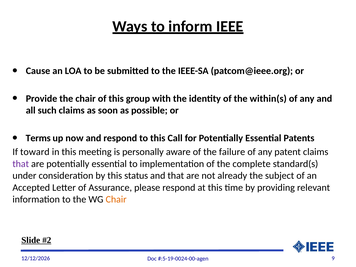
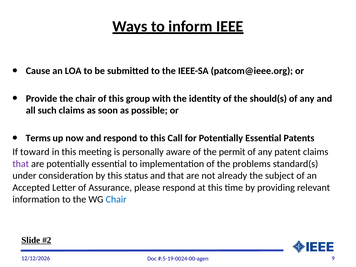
within(s: within(s -> should(s
failure: failure -> permit
complete: complete -> problems
Chair at (116, 199) colour: orange -> blue
